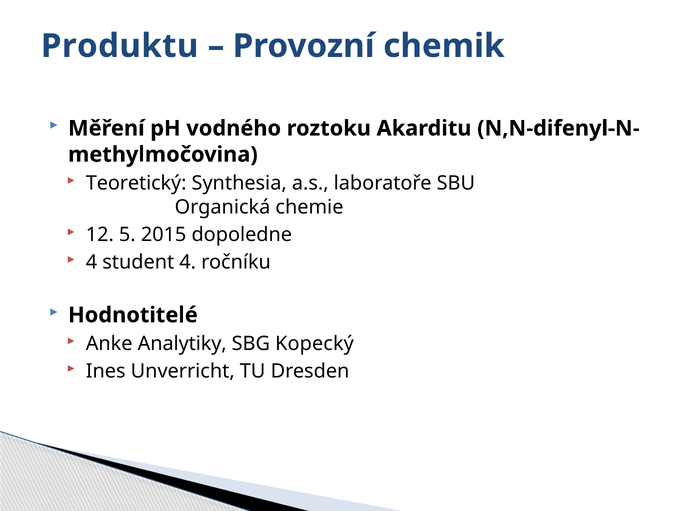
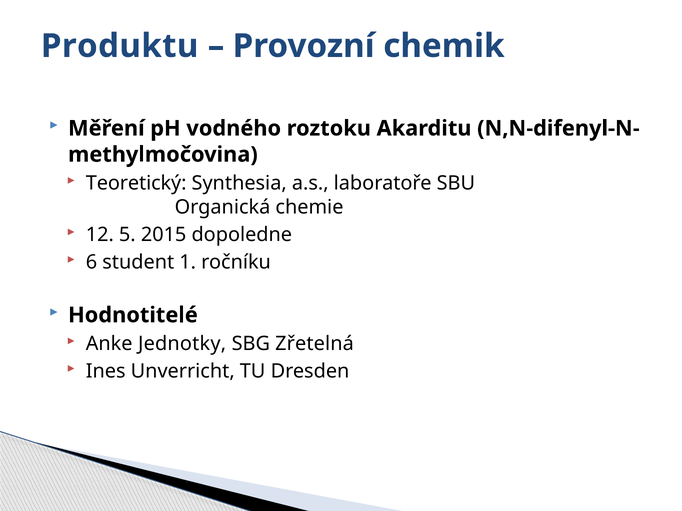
4 at (92, 263): 4 -> 6
student 4: 4 -> 1
Analytiky: Analytiky -> Jednotky
Kopecký: Kopecký -> Zřetelná
